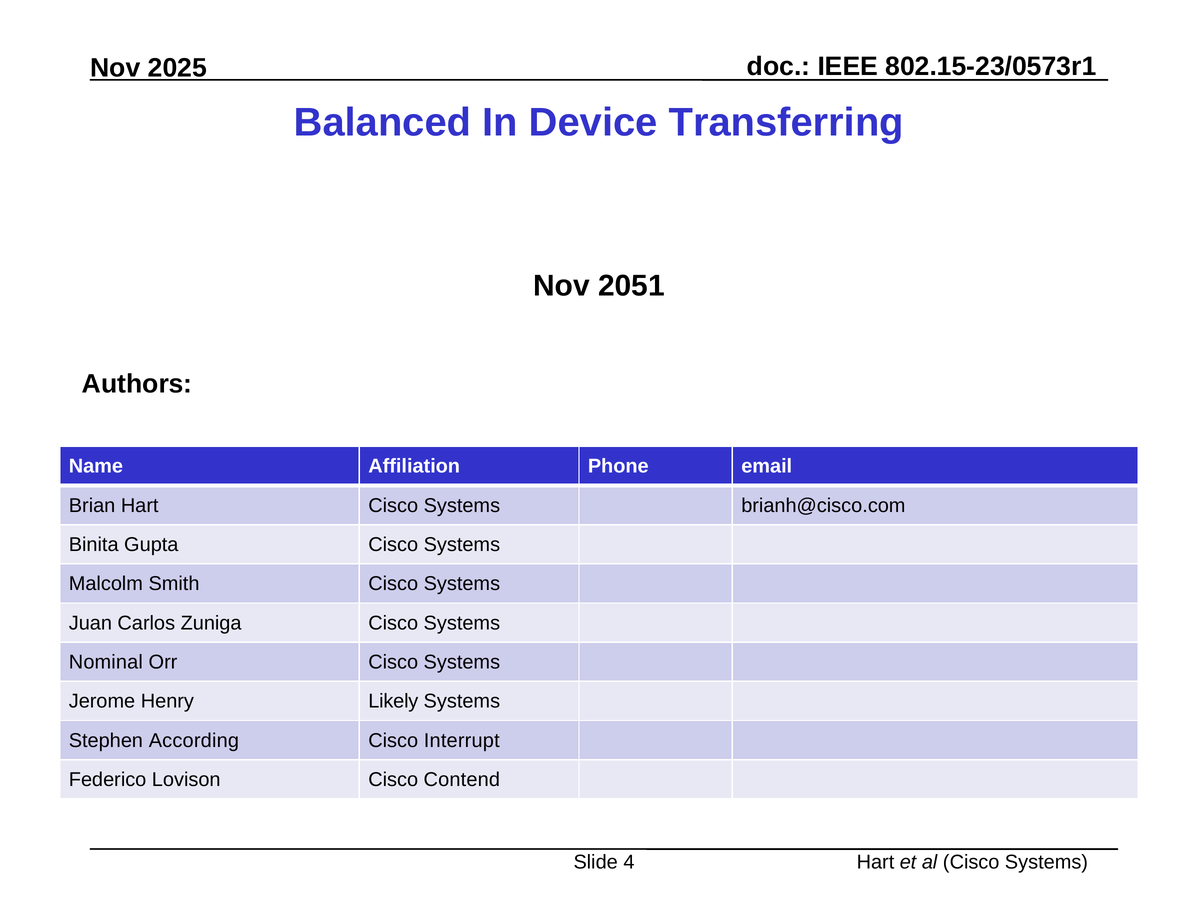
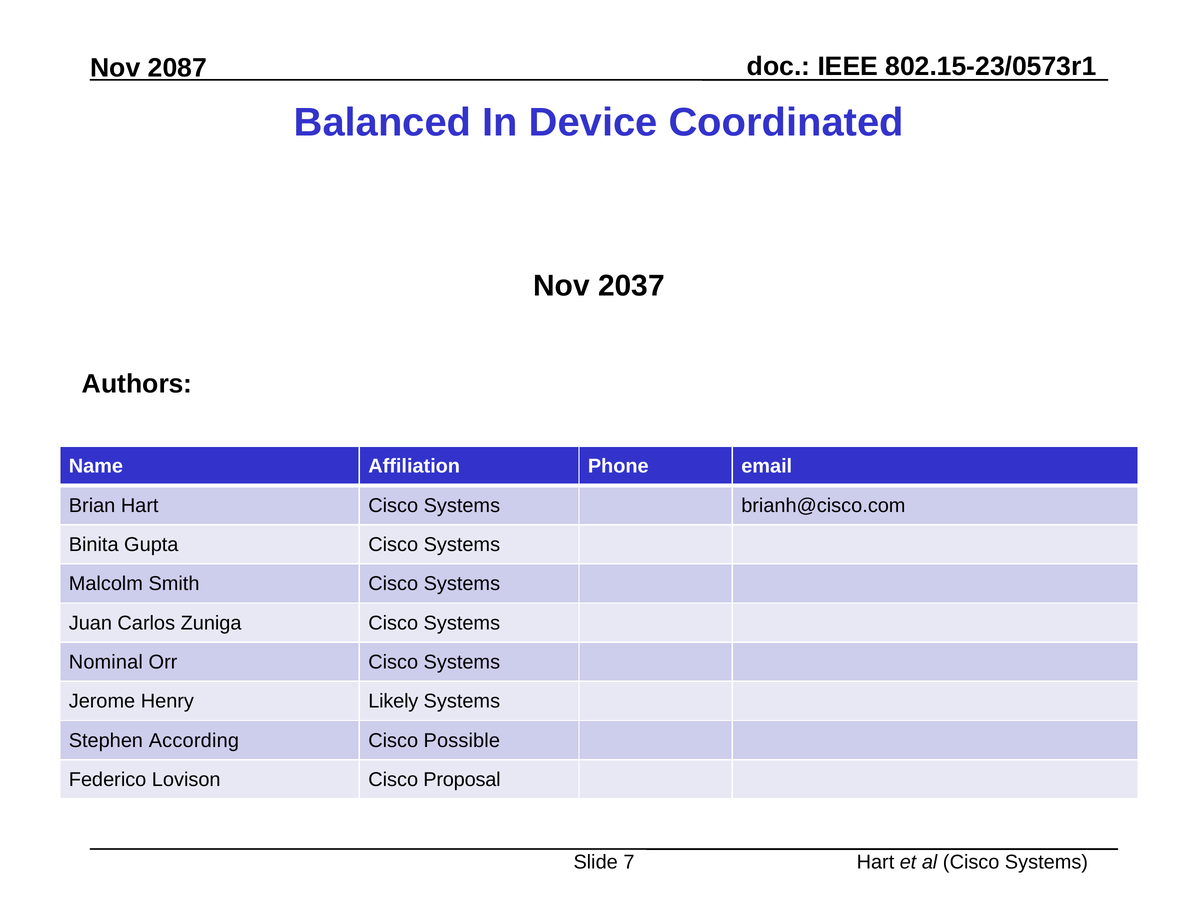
2025: 2025 -> 2087
Transferring: Transferring -> Coordinated
2051: 2051 -> 2037
Interrupt: Interrupt -> Possible
Contend: Contend -> Proposal
4: 4 -> 7
